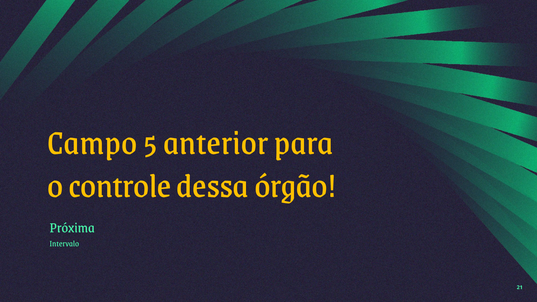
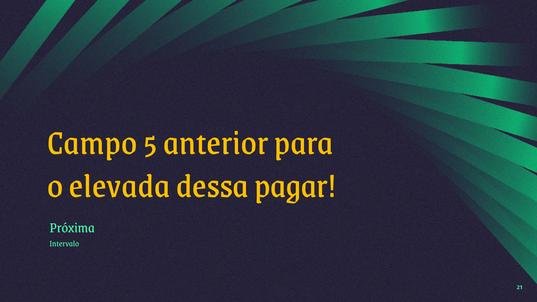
controle: controle -> elevada
órgão: órgão -> pagar
